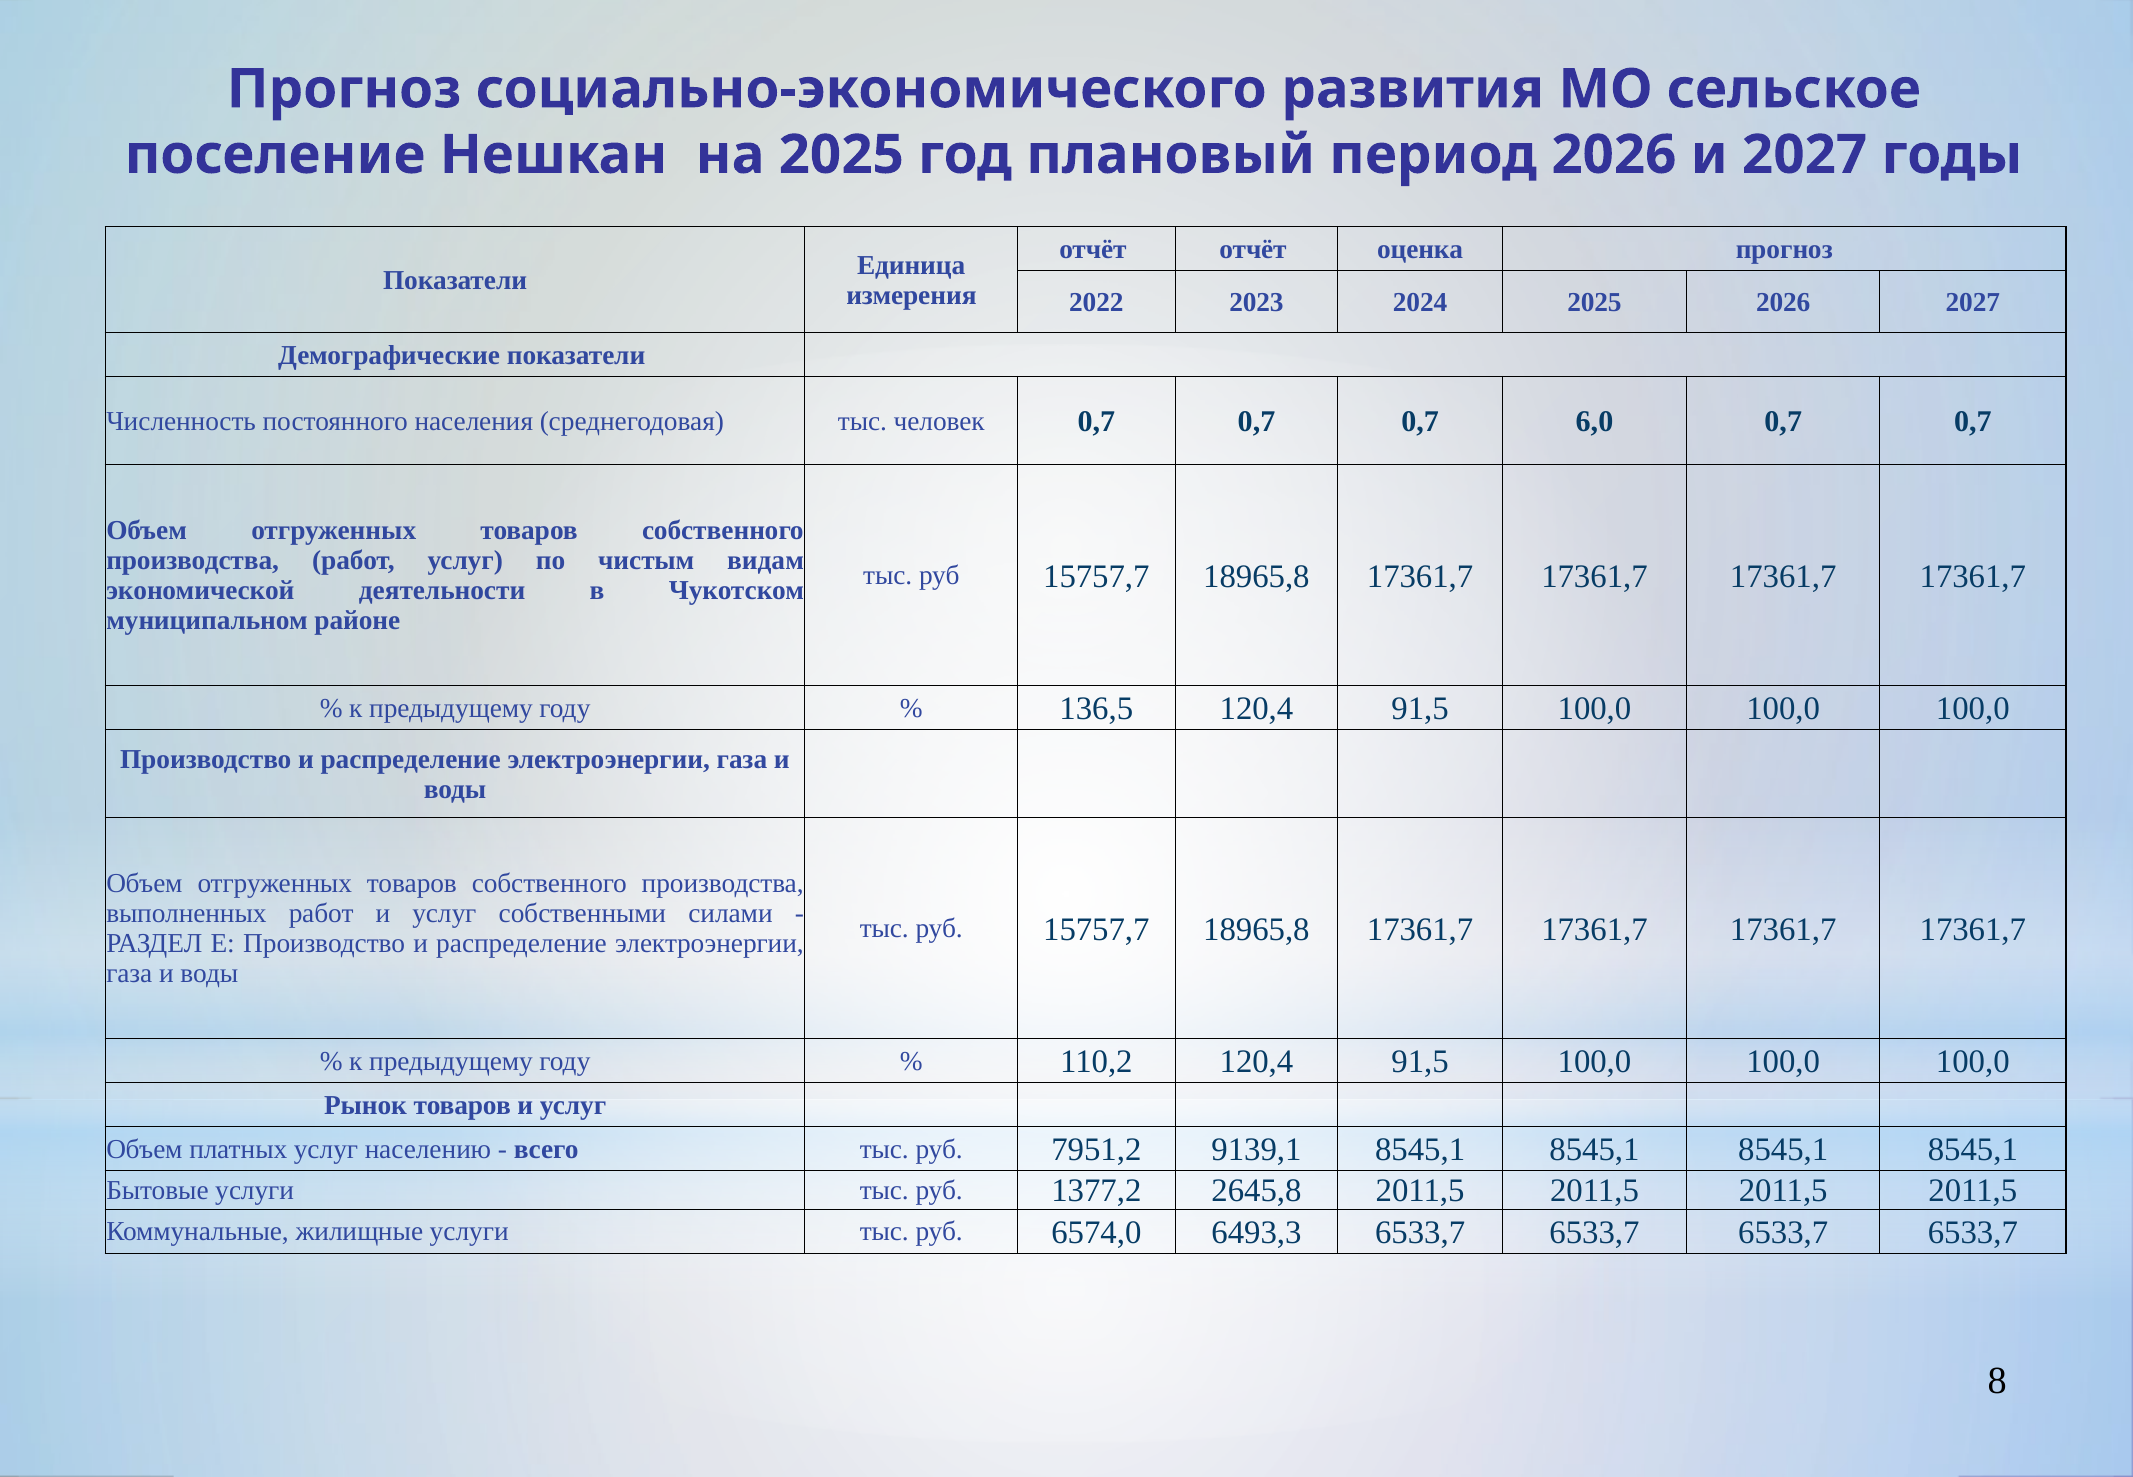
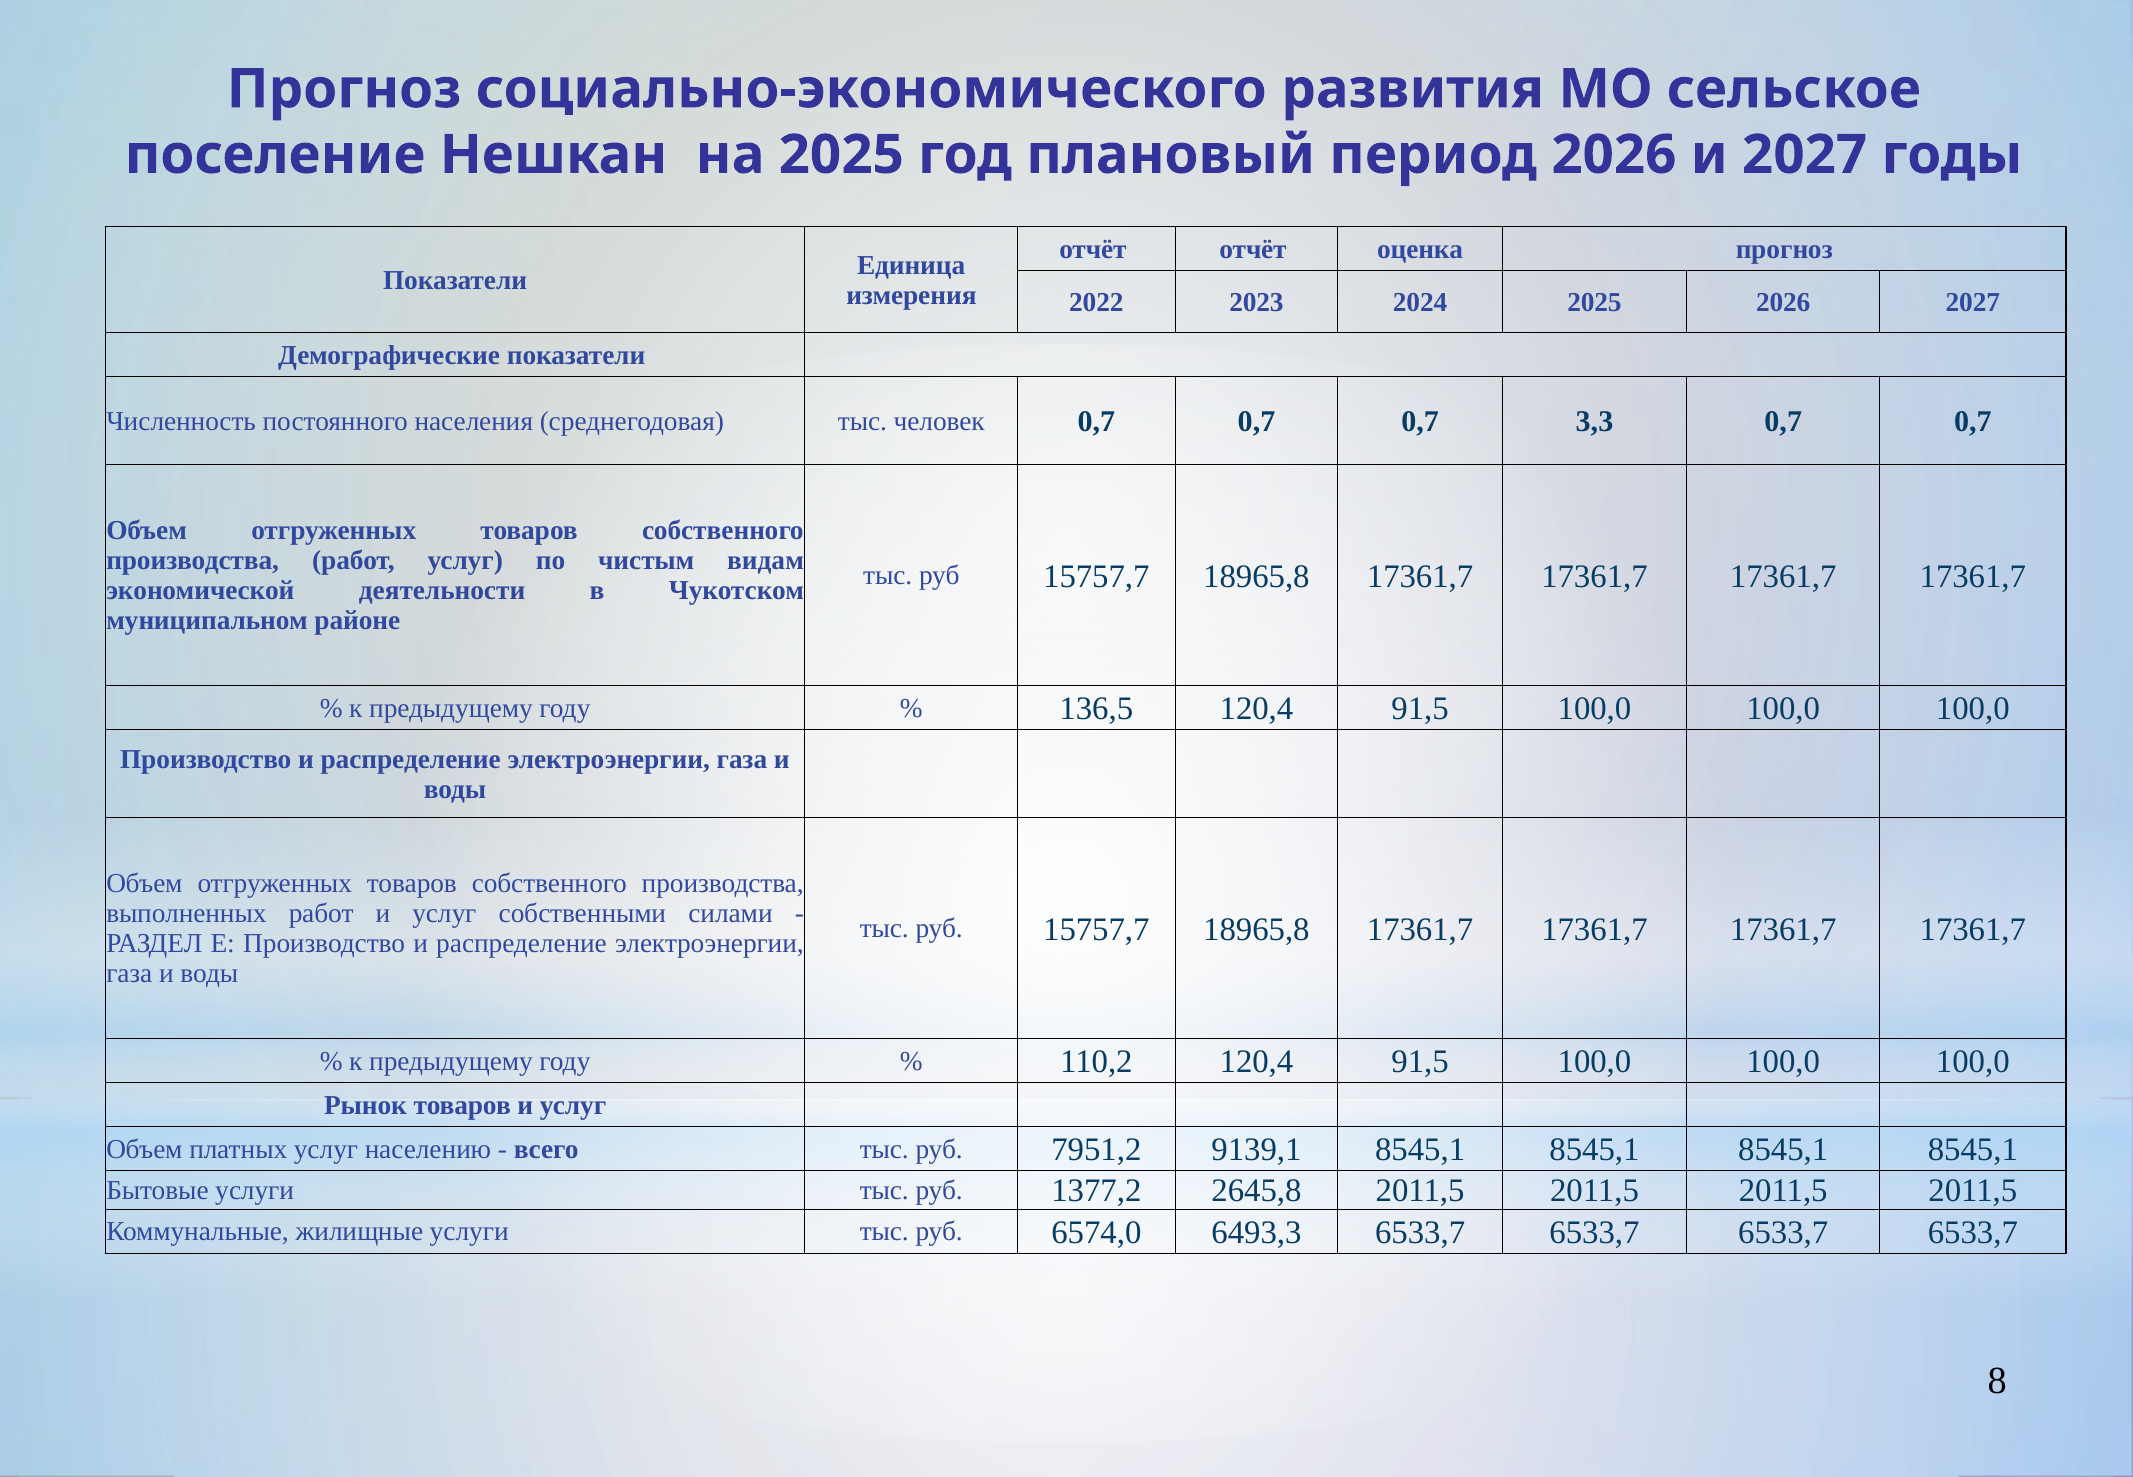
6,0: 6,0 -> 3,3
